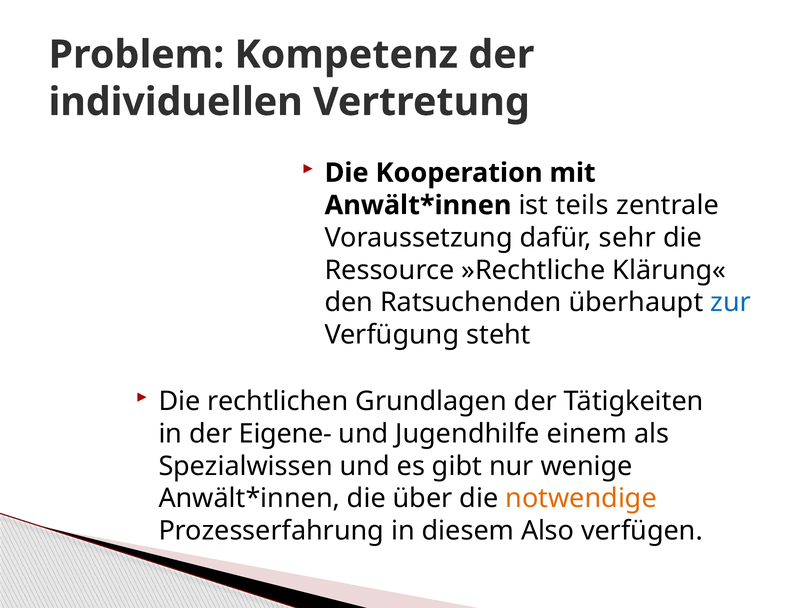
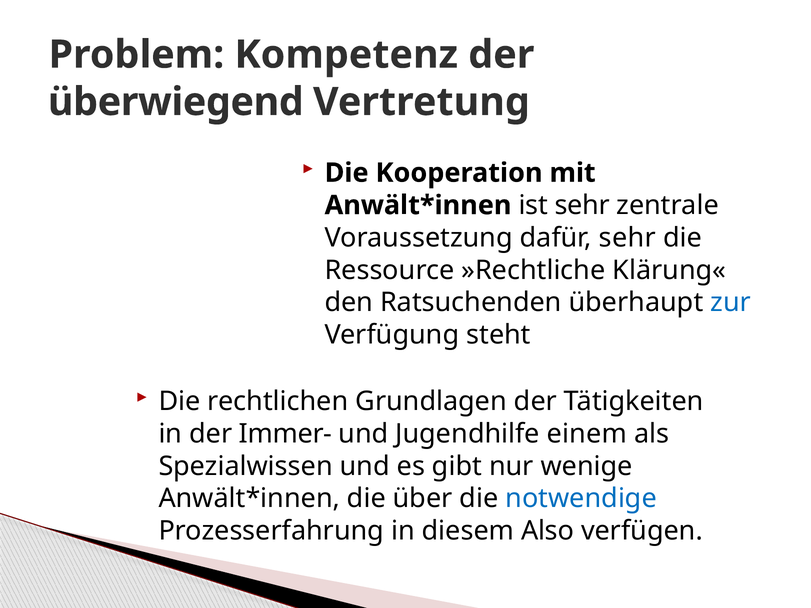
individuellen: individuellen -> überwiegend
ist teils: teils -> sehr
Eigene-: Eigene- -> Immer-
notwendige colour: orange -> blue
